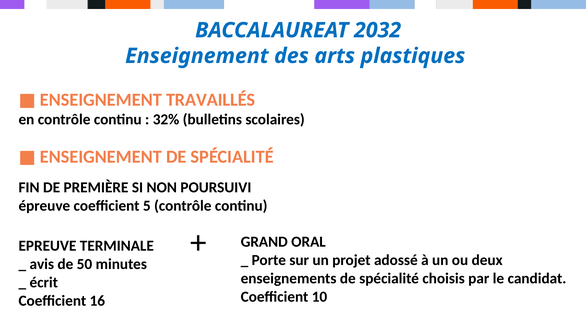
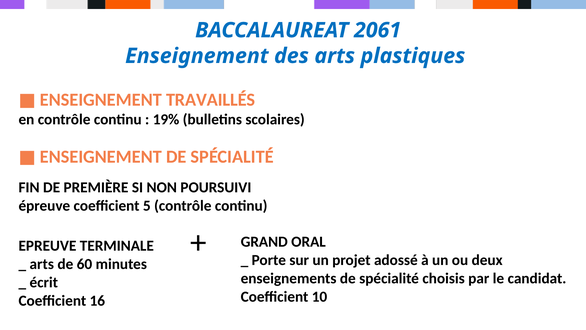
2032: 2032 -> 2061
32%: 32% -> 19%
avis at (42, 264): avis -> arts
50: 50 -> 60
